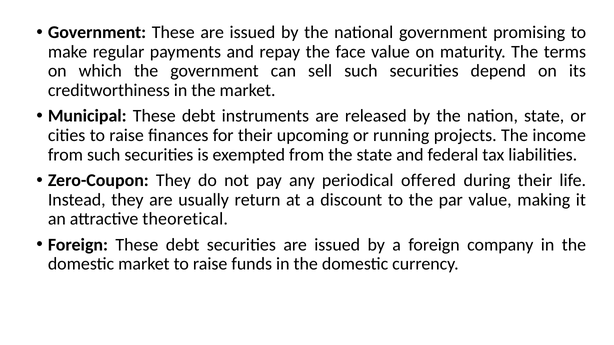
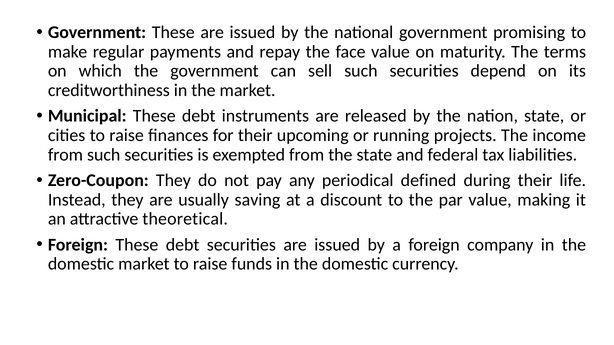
offered: offered -> defined
return: return -> saving
